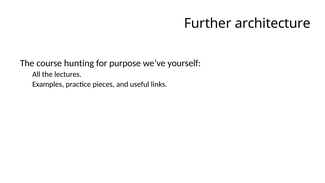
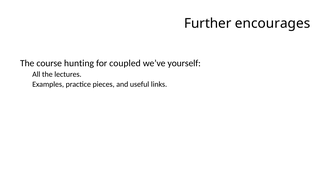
architecture: architecture -> encourages
purpose: purpose -> coupled
